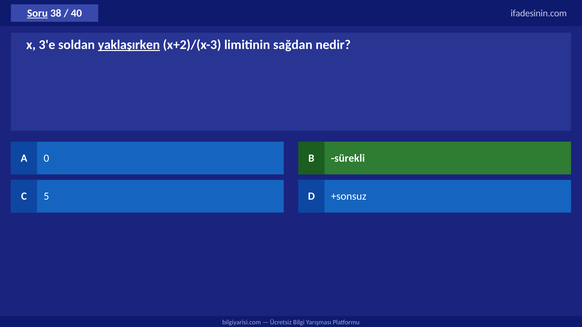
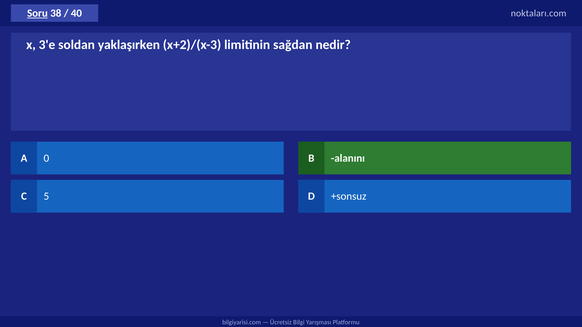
ifadesinin.com: ifadesinin.com -> noktaları.com
yaklaşırken underline: present -> none
sürekli: sürekli -> alanını
